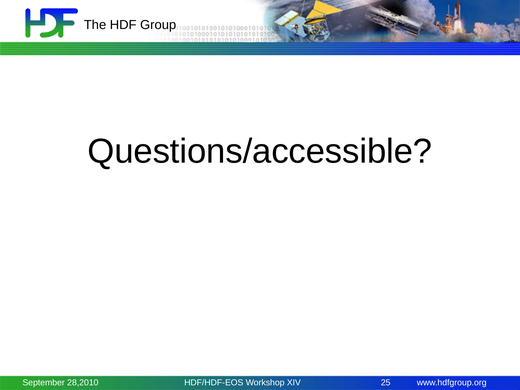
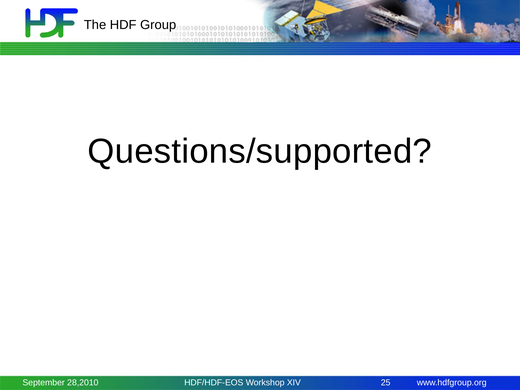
Questions/accessible: Questions/accessible -> Questions/supported
